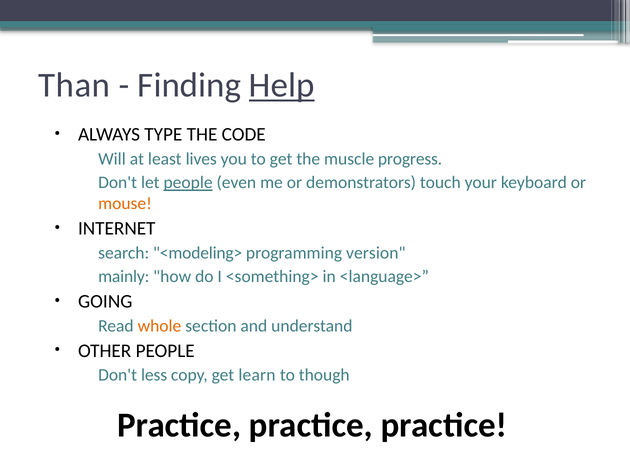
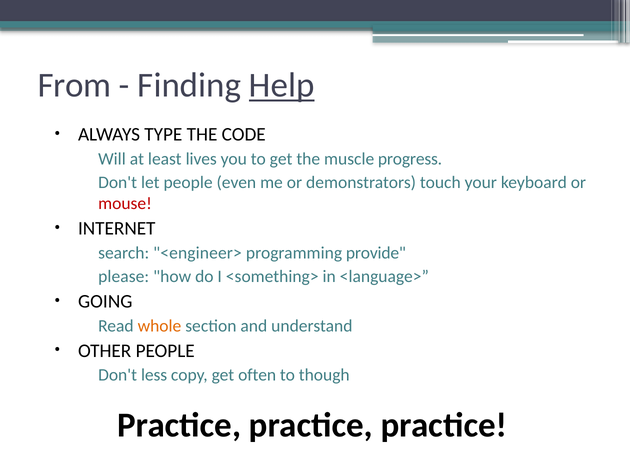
Than: Than -> From
people at (188, 183) underline: present -> none
mouse colour: orange -> red
<modeling>: <modeling> -> <engineer>
version: version -> provide
mainly: mainly -> please
learn: learn -> often
